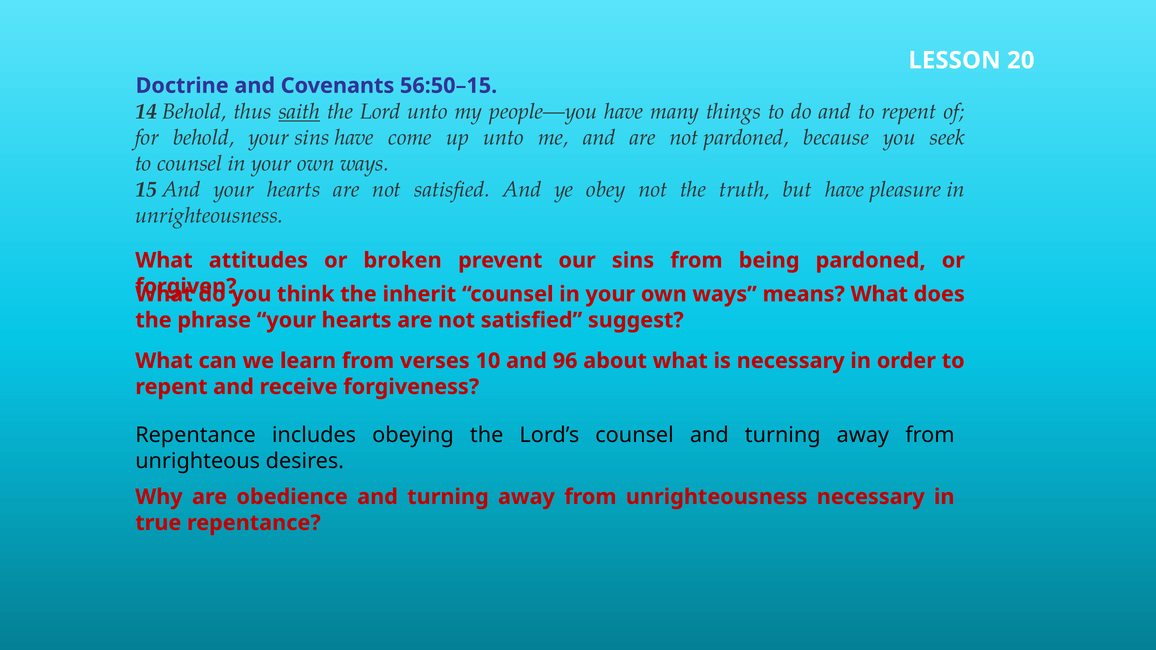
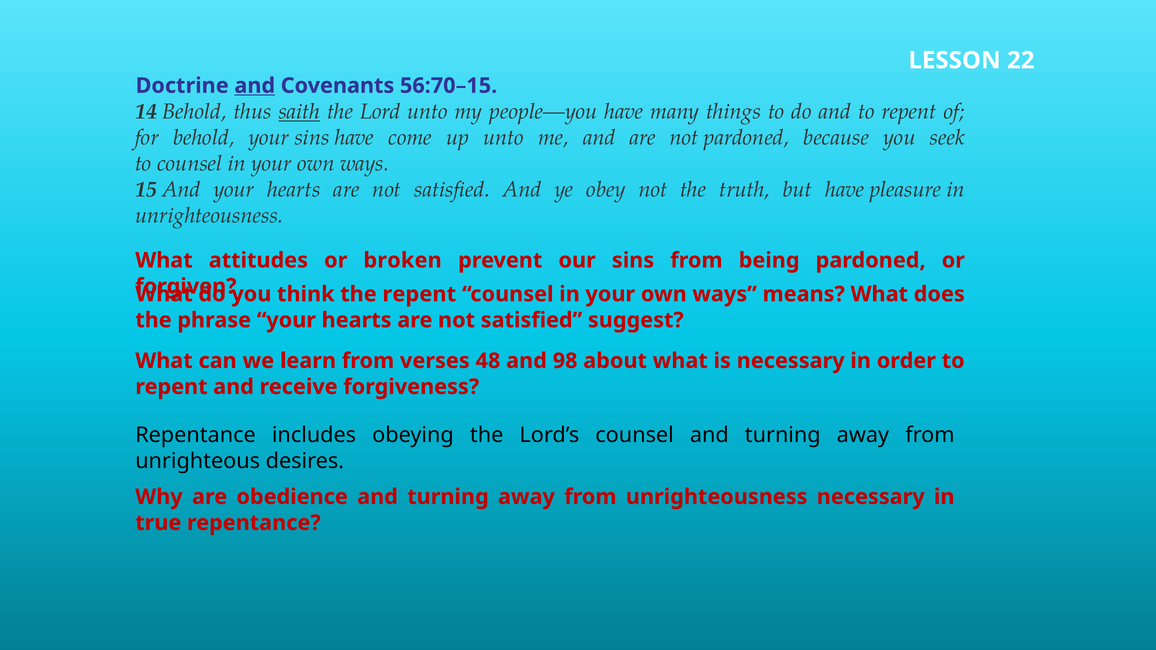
20: 20 -> 22
and at (255, 86) underline: none -> present
56:50–15: 56:50–15 -> 56:70–15
the inherit: inherit -> repent
10: 10 -> 48
96: 96 -> 98
